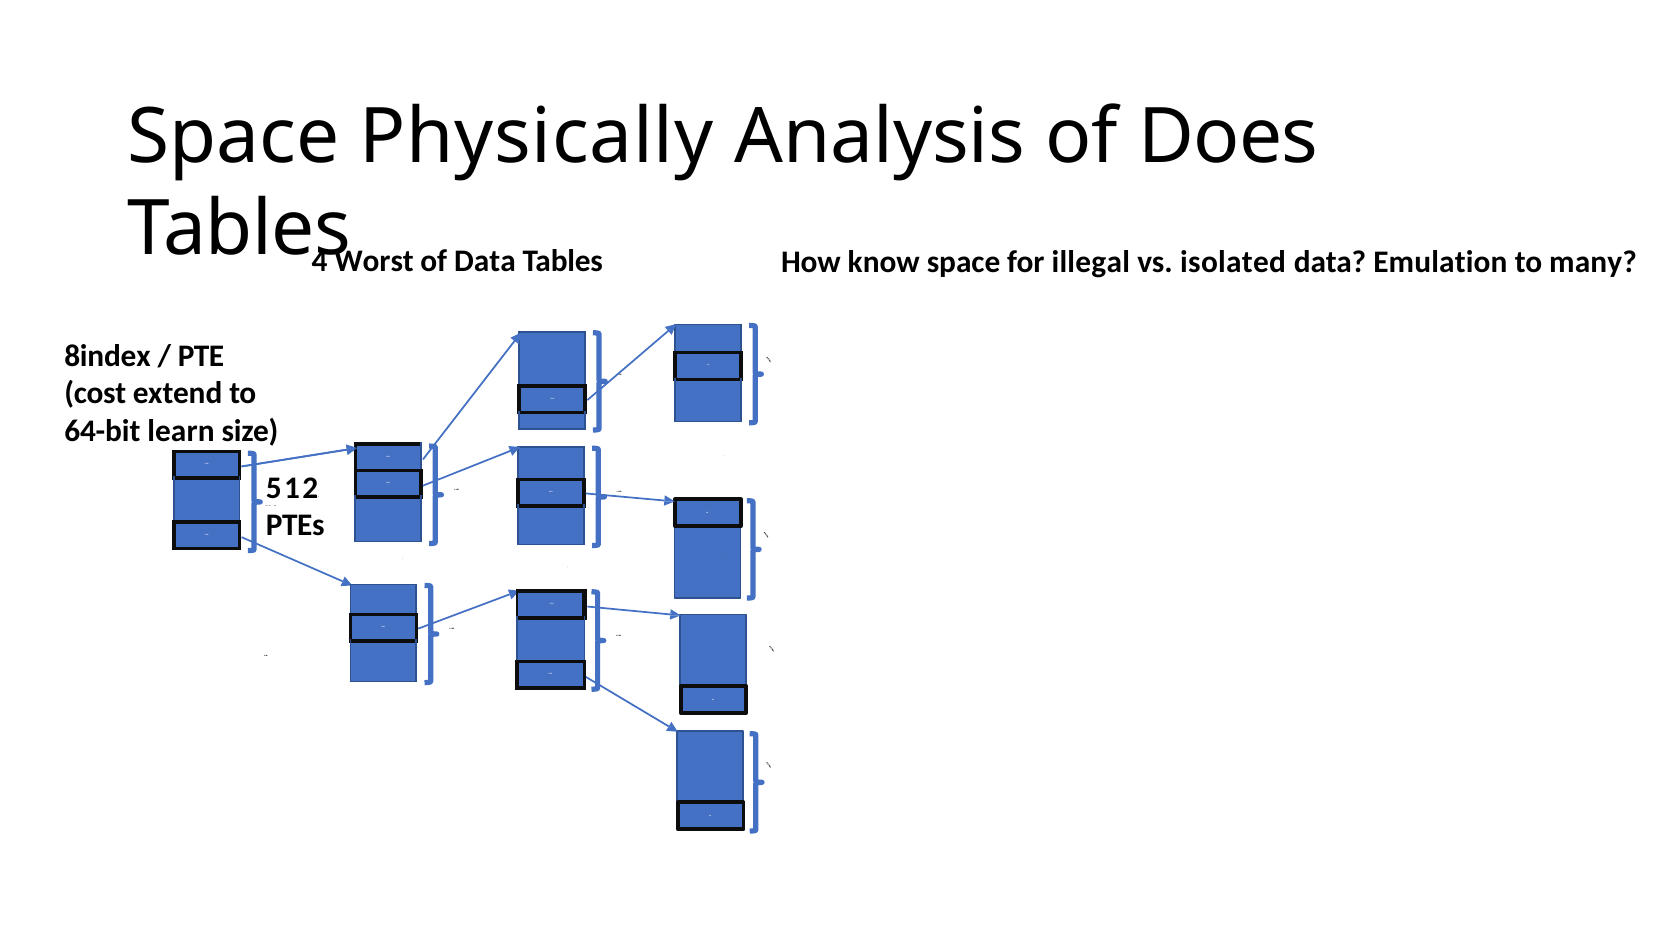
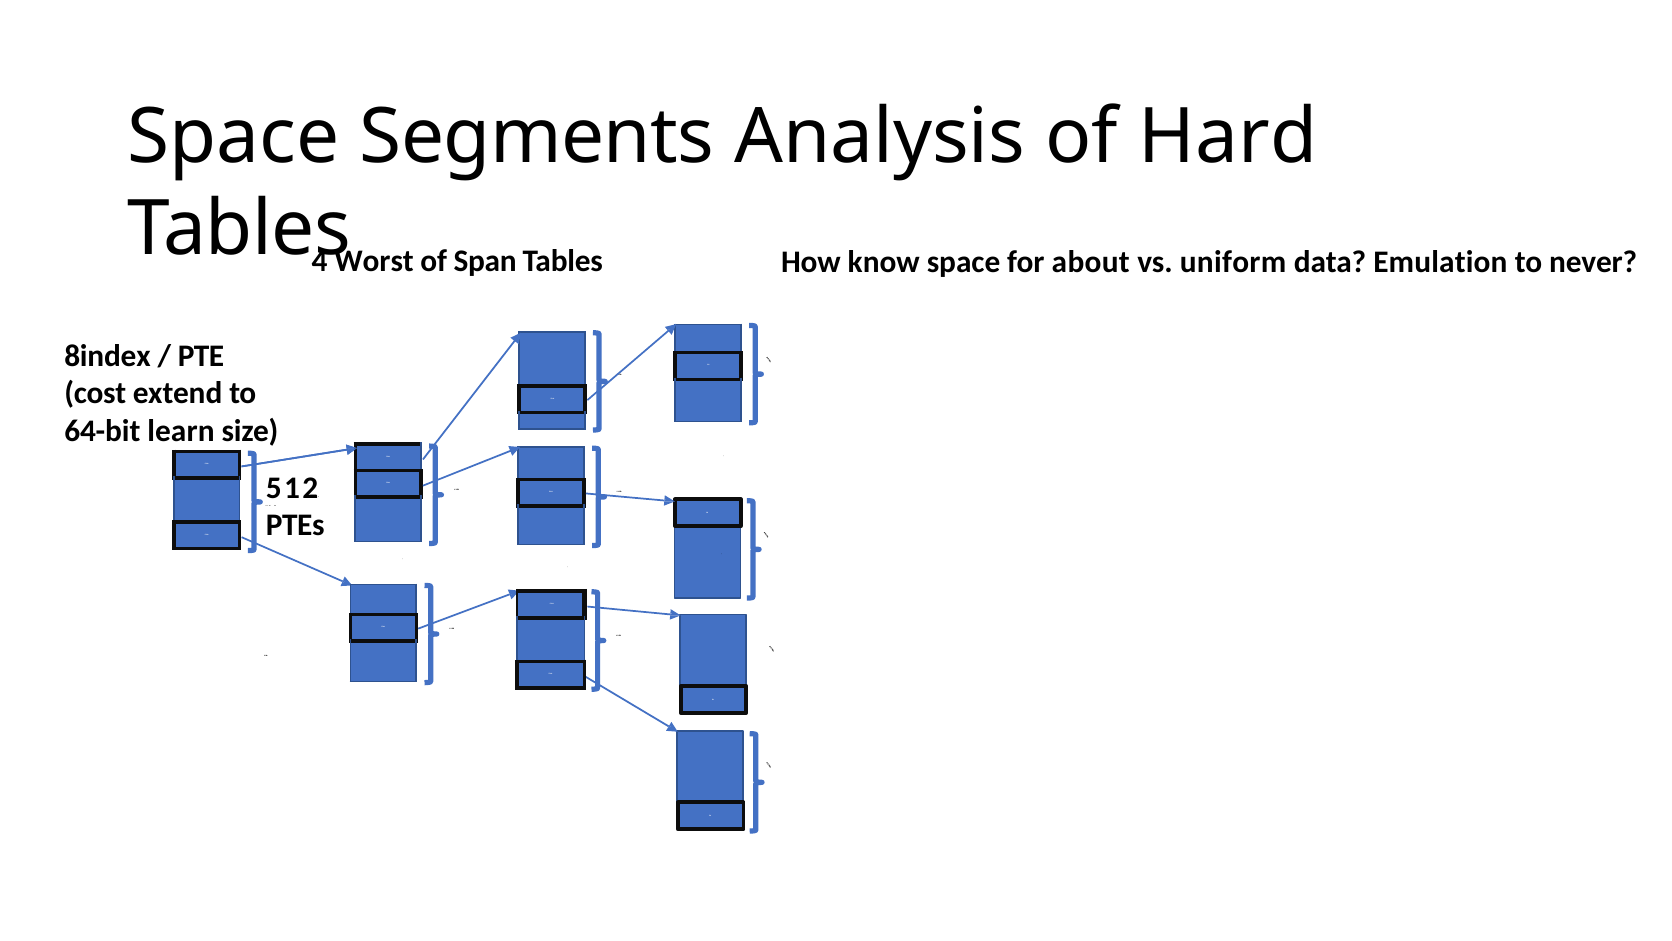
Physically: Physically -> Segments
Does: Does -> Hard
of Data: Data -> Span
illegal: illegal -> about
isolated: isolated -> uniform
many: many -> never
